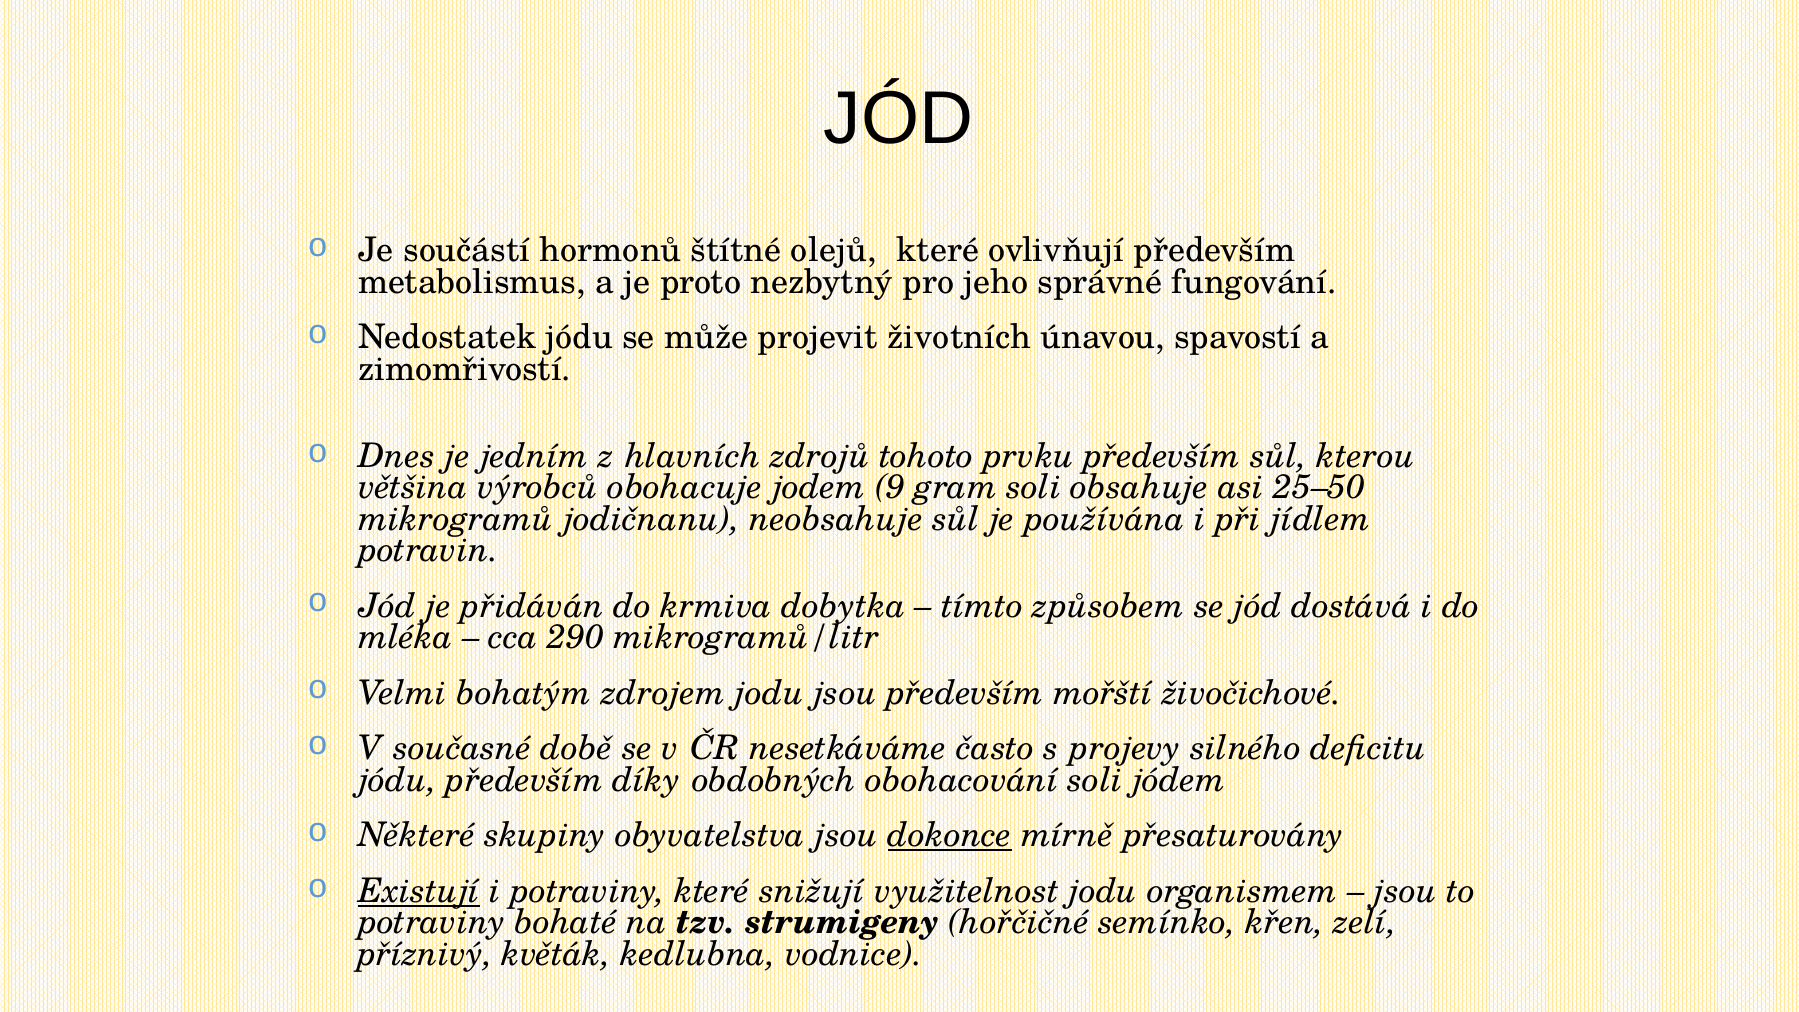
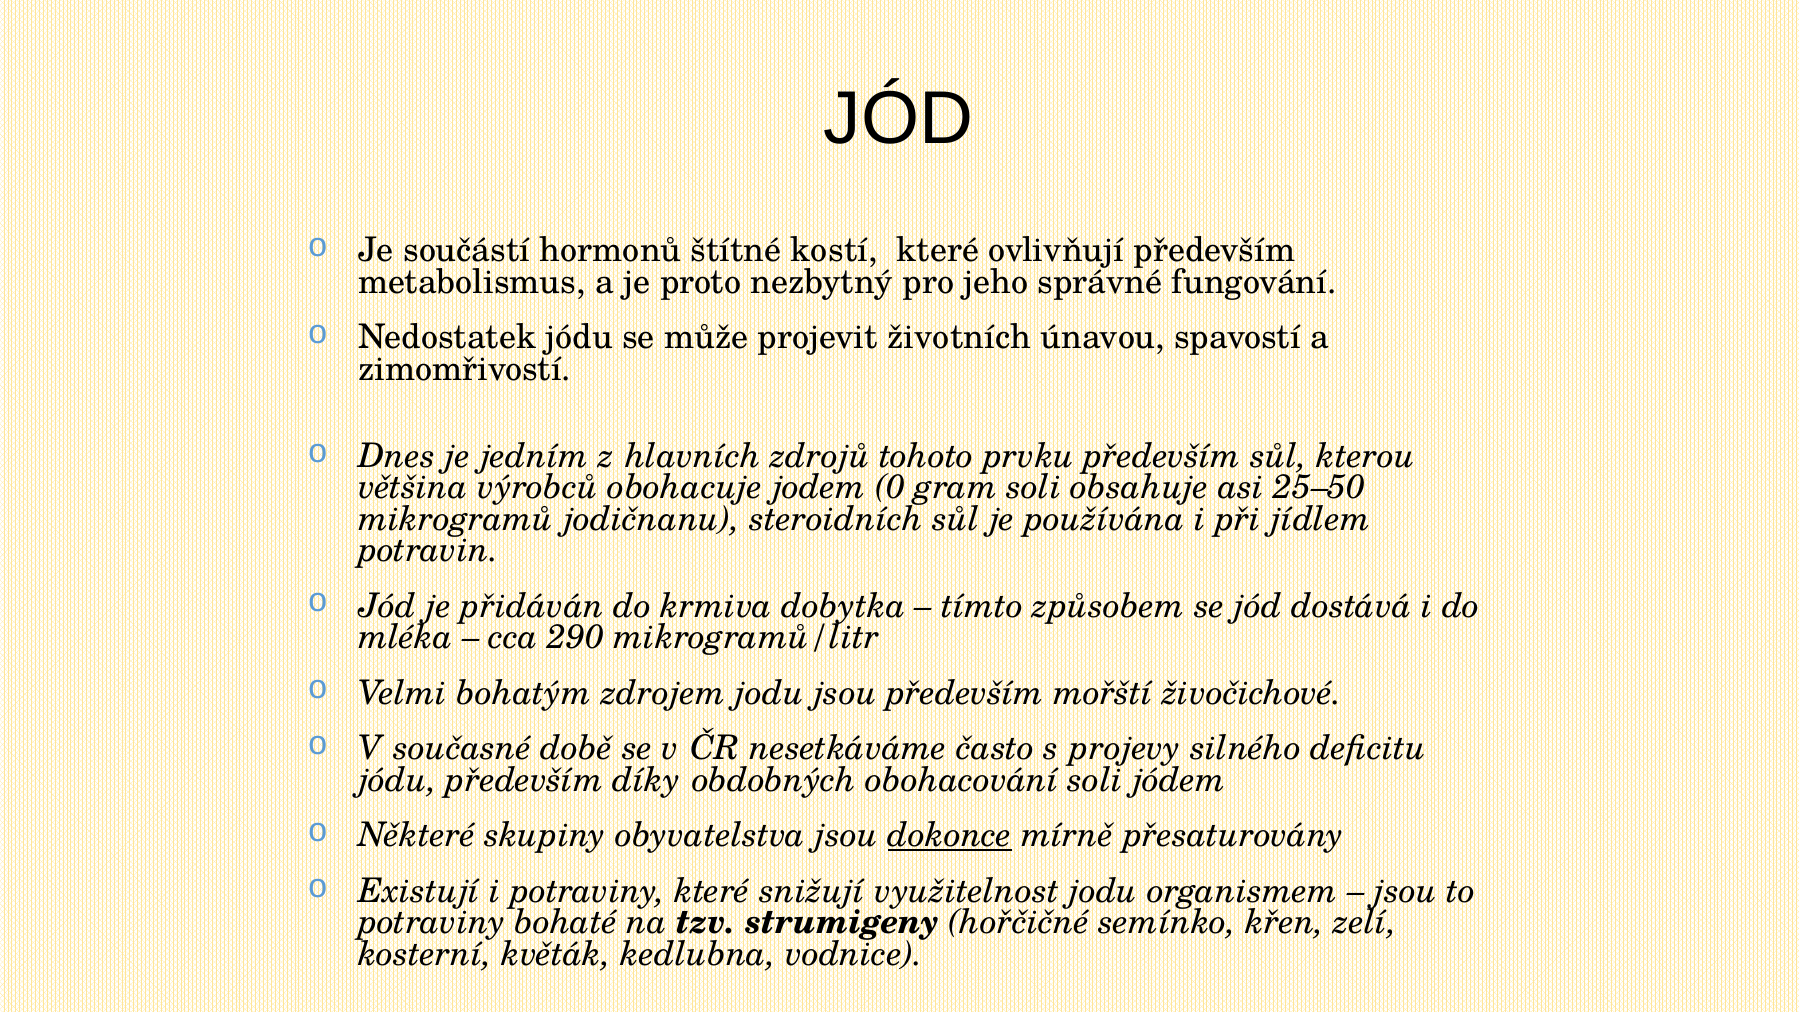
olejů: olejů -> kostí
9: 9 -> 0
neobsahuje: neobsahuje -> steroidních
Existují underline: present -> none
příznivý: příznivý -> kosterní
